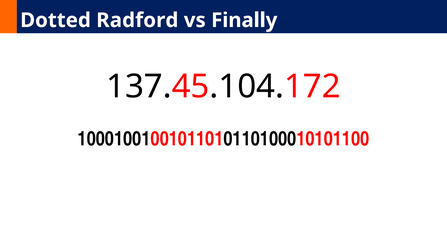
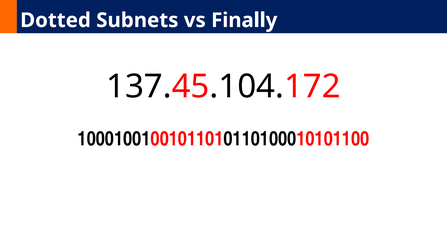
Radford: Radford -> Subnets
